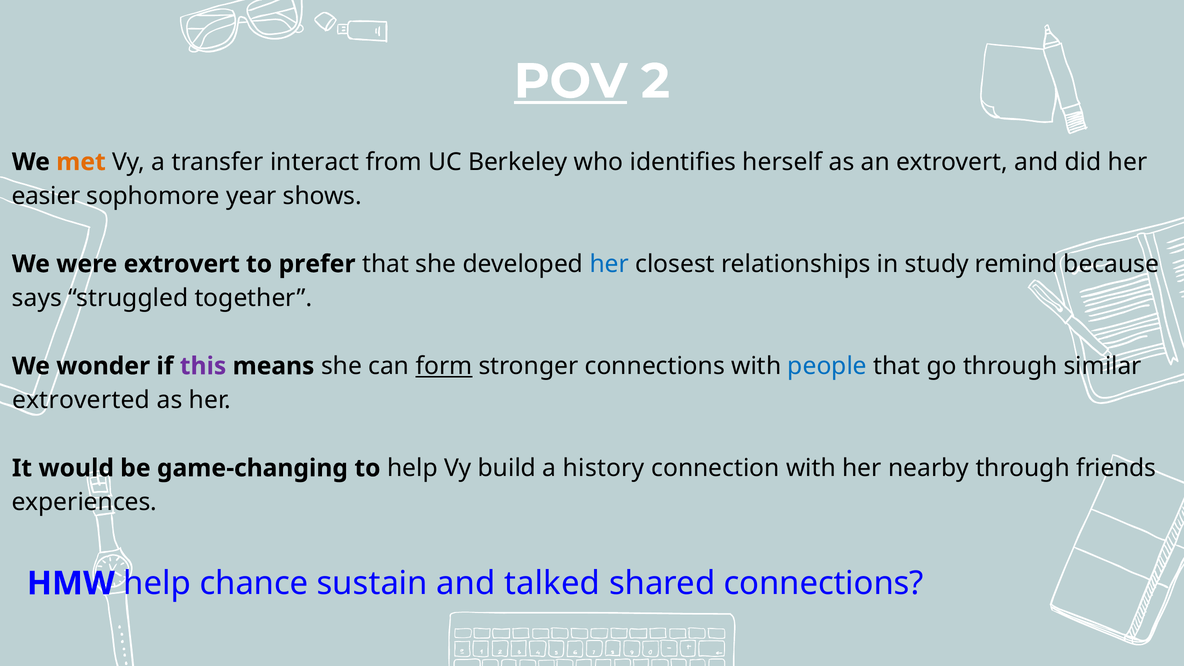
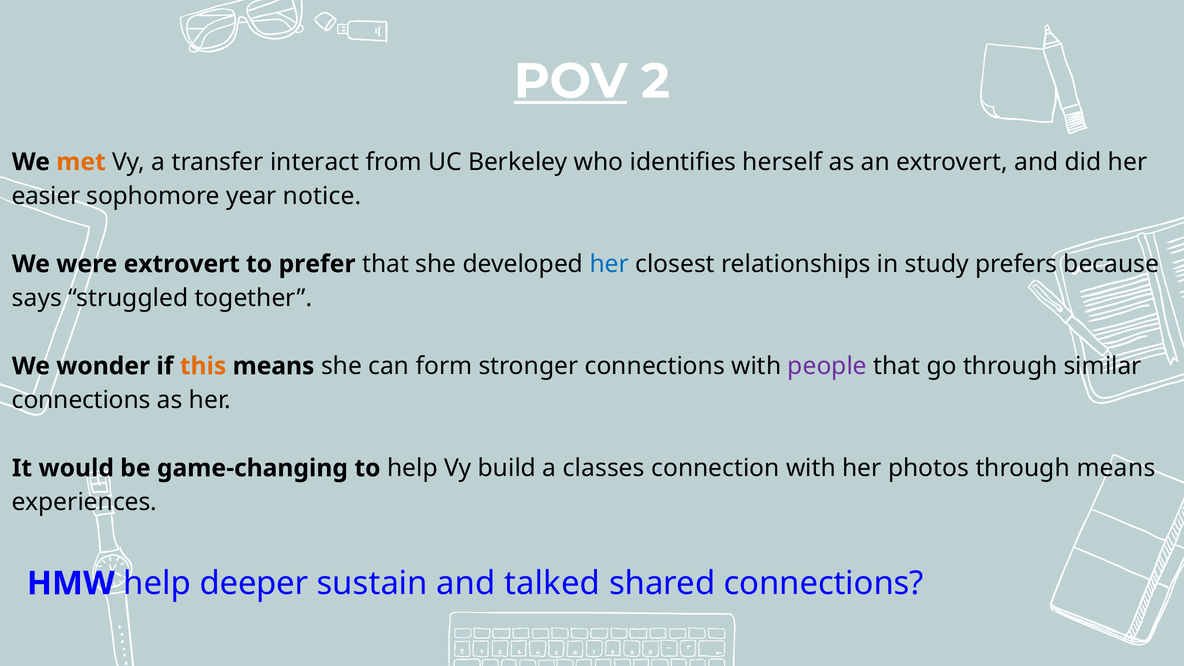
shows: shows -> notice
remind: remind -> prefers
this colour: purple -> orange
form underline: present -> none
people colour: blue -> purple
extroverted at (81, 400): extroverted -> connections
history: history -> classes
nearby: nearby -> photos
through friends: friends -> means
chance: chance -> deeper
